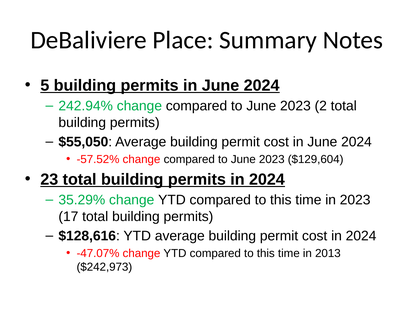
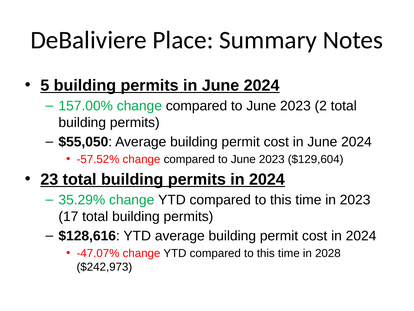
242.94%: 242.94% -> 157.00%
2013: 2013 -> 2028
